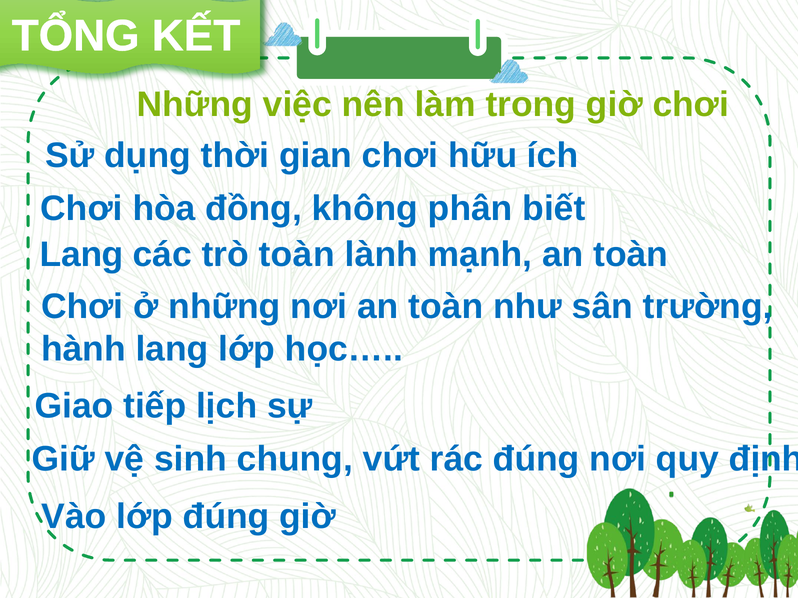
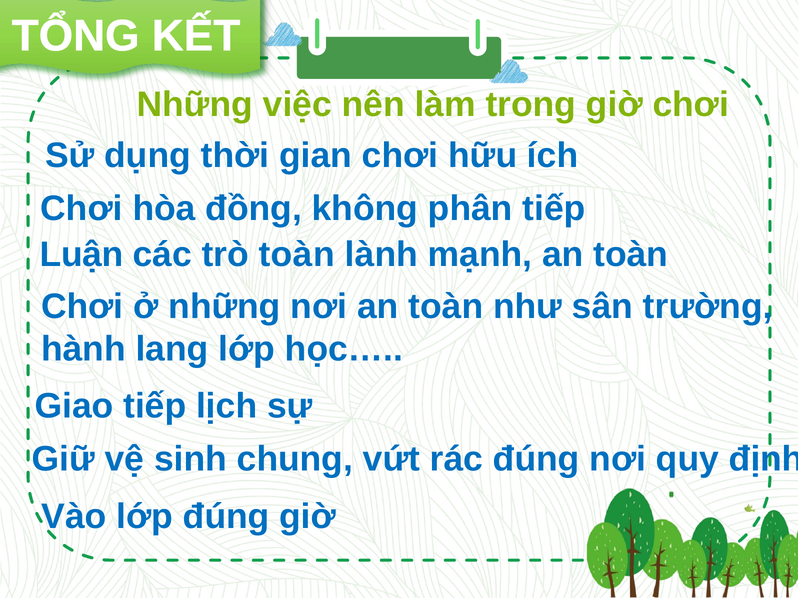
phân biết: biết -> tiếp
Lang at (82, 255): Lang -> Luận
